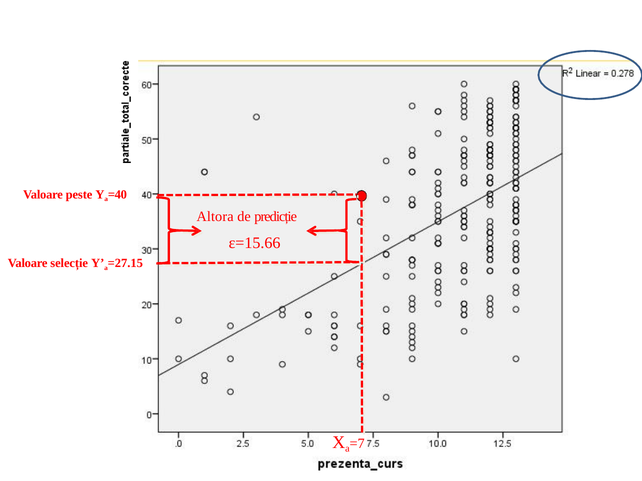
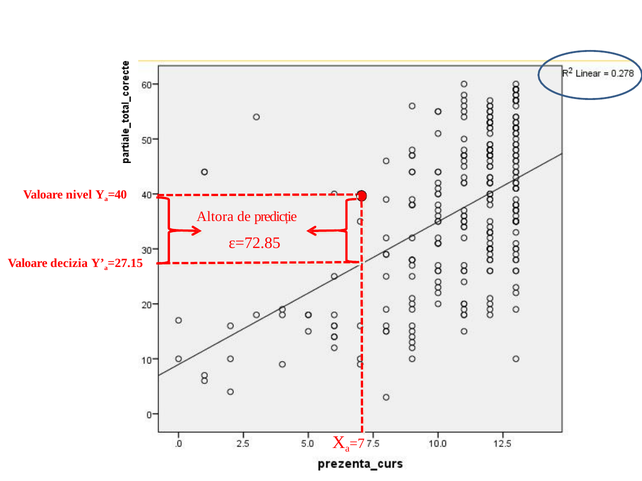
peste: peste -> nivel
ε=15.66: ε=15.66 -> ε=72.85
selecție: selecție -> decizia
